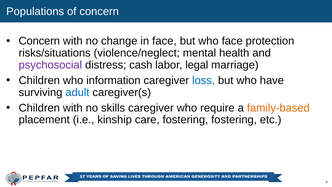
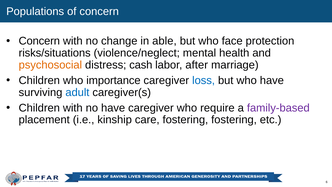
in face: face -> able
psychosocial colour: purple -> orange
legal: legal -> after
information: information -> importance
no skills: skills -> have
family-based colour: orange -> purple
